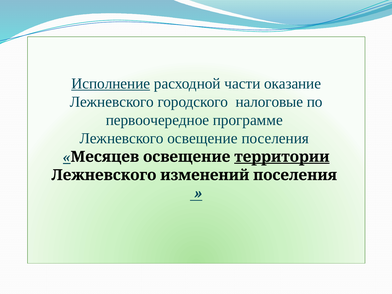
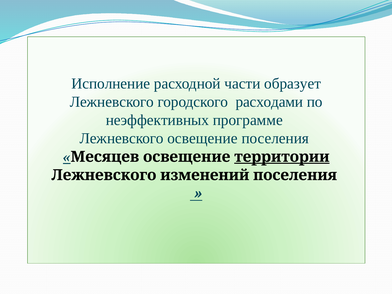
Исполнение underline: present -> none
оказание: оказание -> образует
налоговые: налоговые -> расходами
первоочередное: первоочередное -> неэффективных
